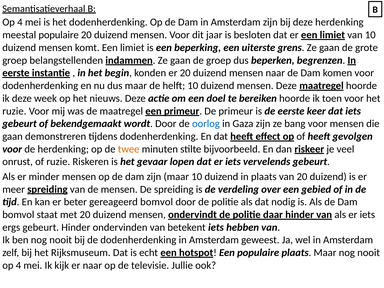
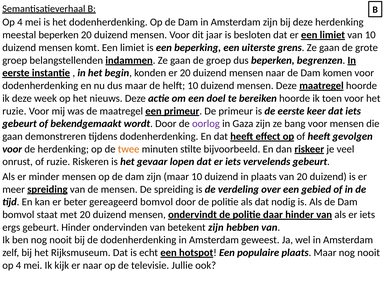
meestal populaire: populaire -> beperken
oorlog colour: blue -> purple
betekent iets: iets -> zijn
